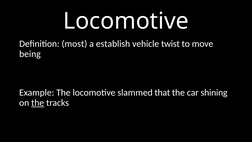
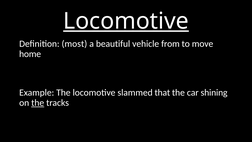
Locomotive at (126, 21) underline: none -> present
establish: establish -> beautiful
twist: twist -> from
being: being -> home
